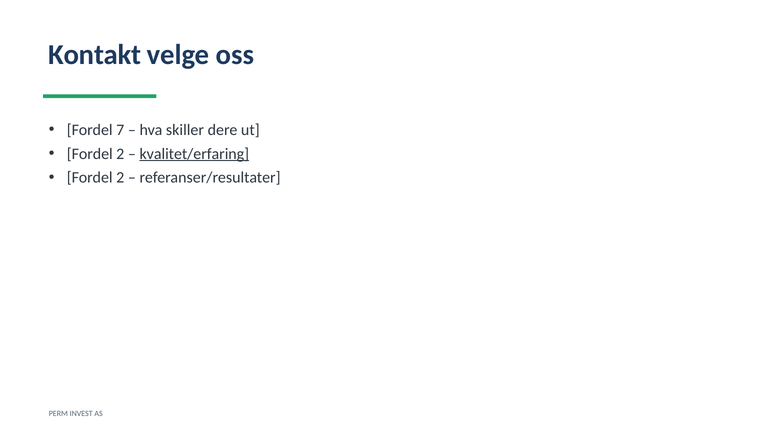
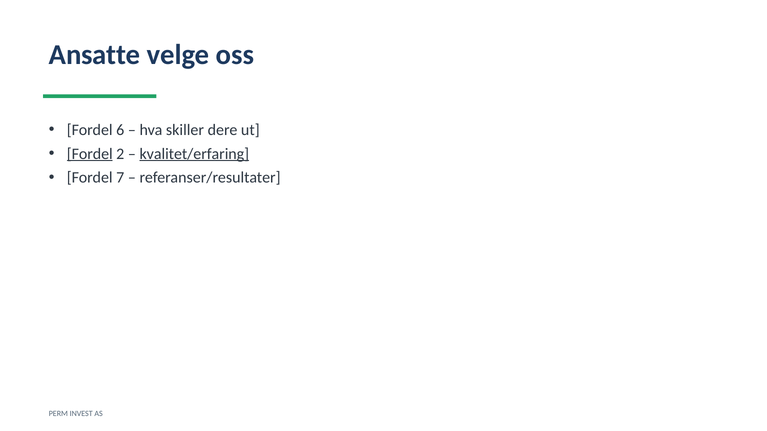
Kontakt: Kontakt -> Ansatte
7: 7 -> 6
Fordel at (90, 154) underline: none -> present
2 at (120, 178): 2 -> 7
